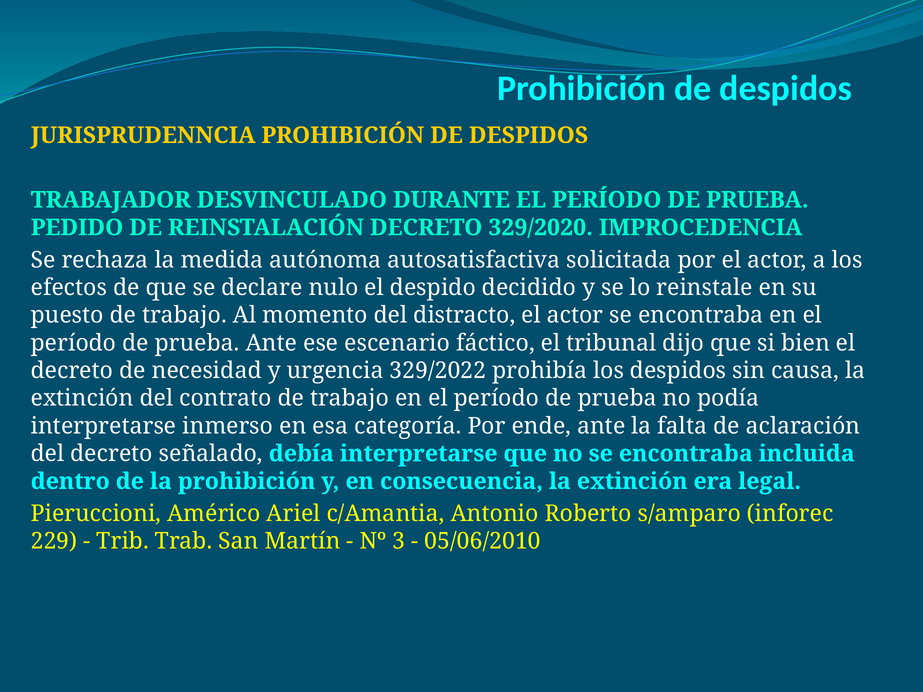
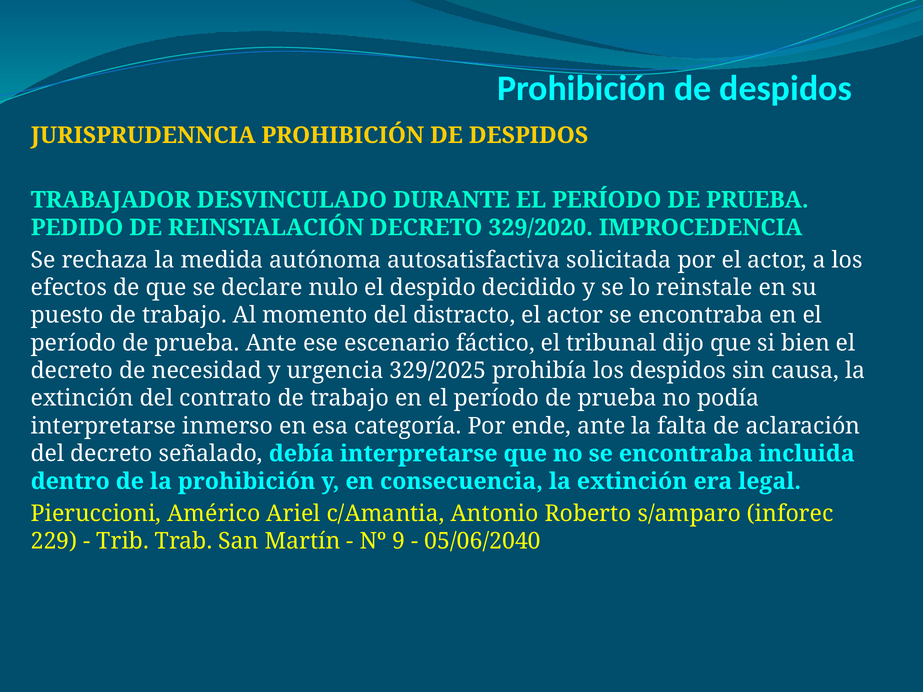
329/2022: 329/2022 -> 329/2025
3: 3 -> 9
05/06/2010: 05/06/2010 -> 05/06/2040
